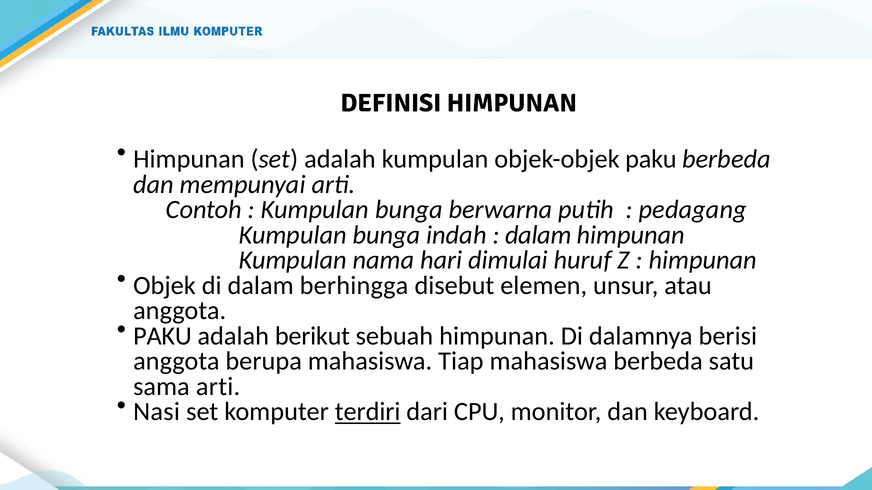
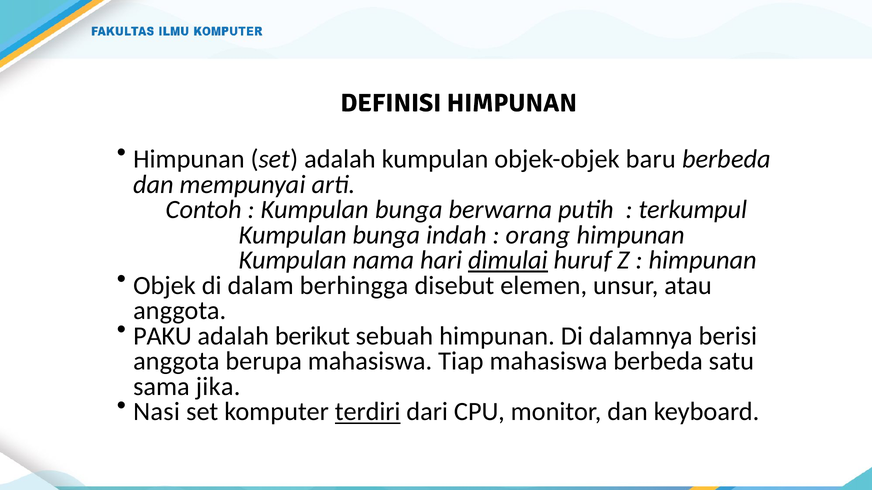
objek-objek paku: paku -> baru
pedagang: pedagang -> terkumpul
dalam at (538, 235): dalam -> orang
dimulai underline: none -> present
sama arti: arti -> jika
